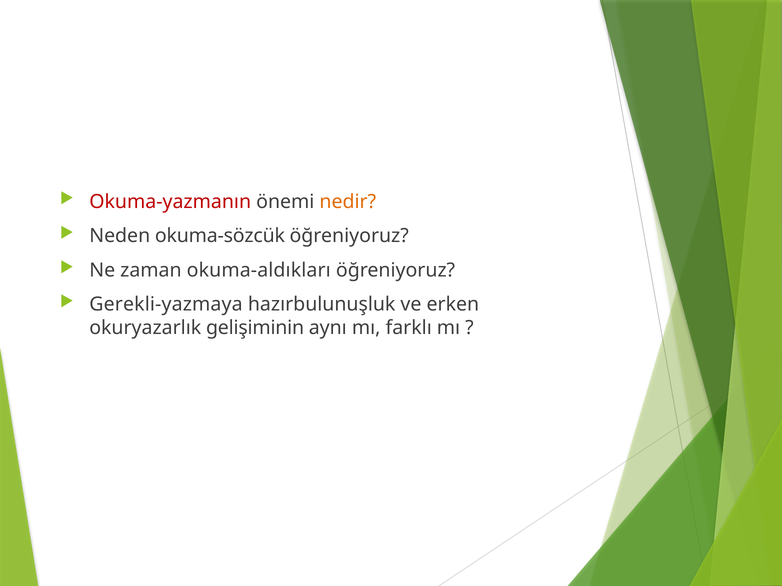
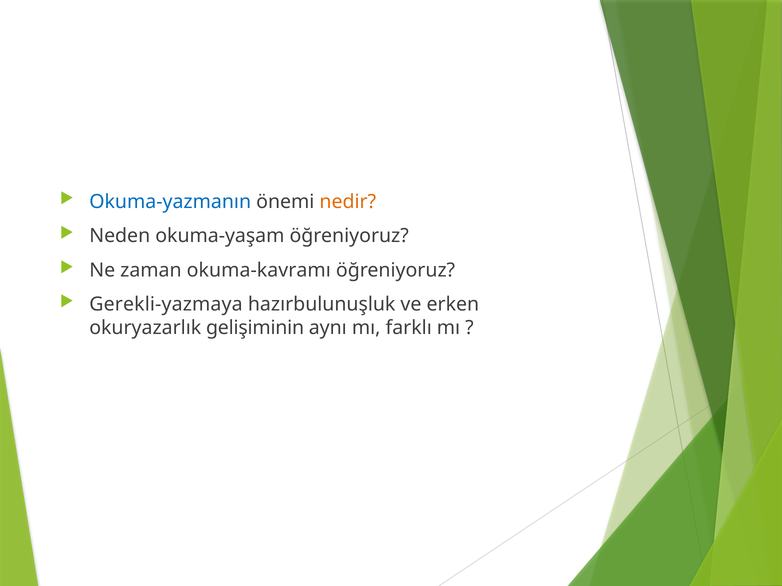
Okuma-yazmanın colour: red -> blue
okuma-sözcük: okuma-sözcük -> okuma-yaşam
okuma-aldıkları: okuma-aldıkları -> okuma-kavramı
